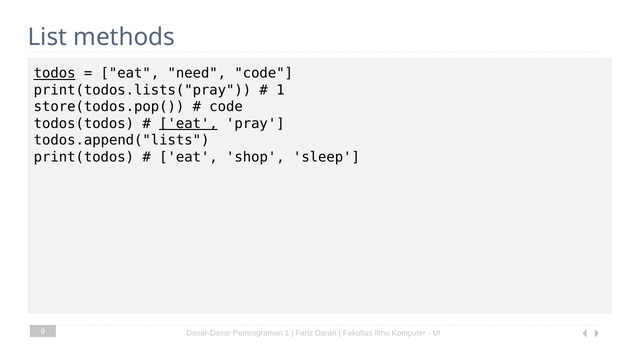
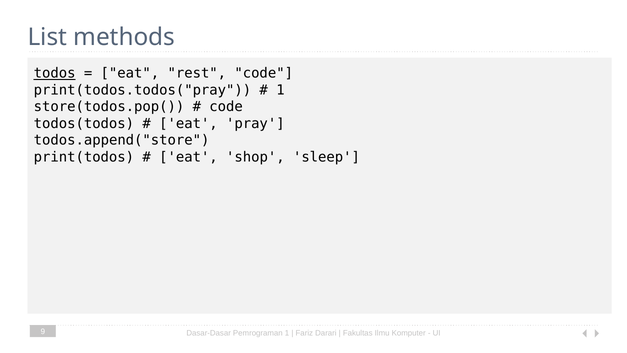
need: need -> rest
print(todos.lists("pray: print(todos.lists("pray -> print(todos.todos("pray
eat at (188, 123) underline: present -> none
todos.append("lists: todos.append("lists -> todos.append("store
